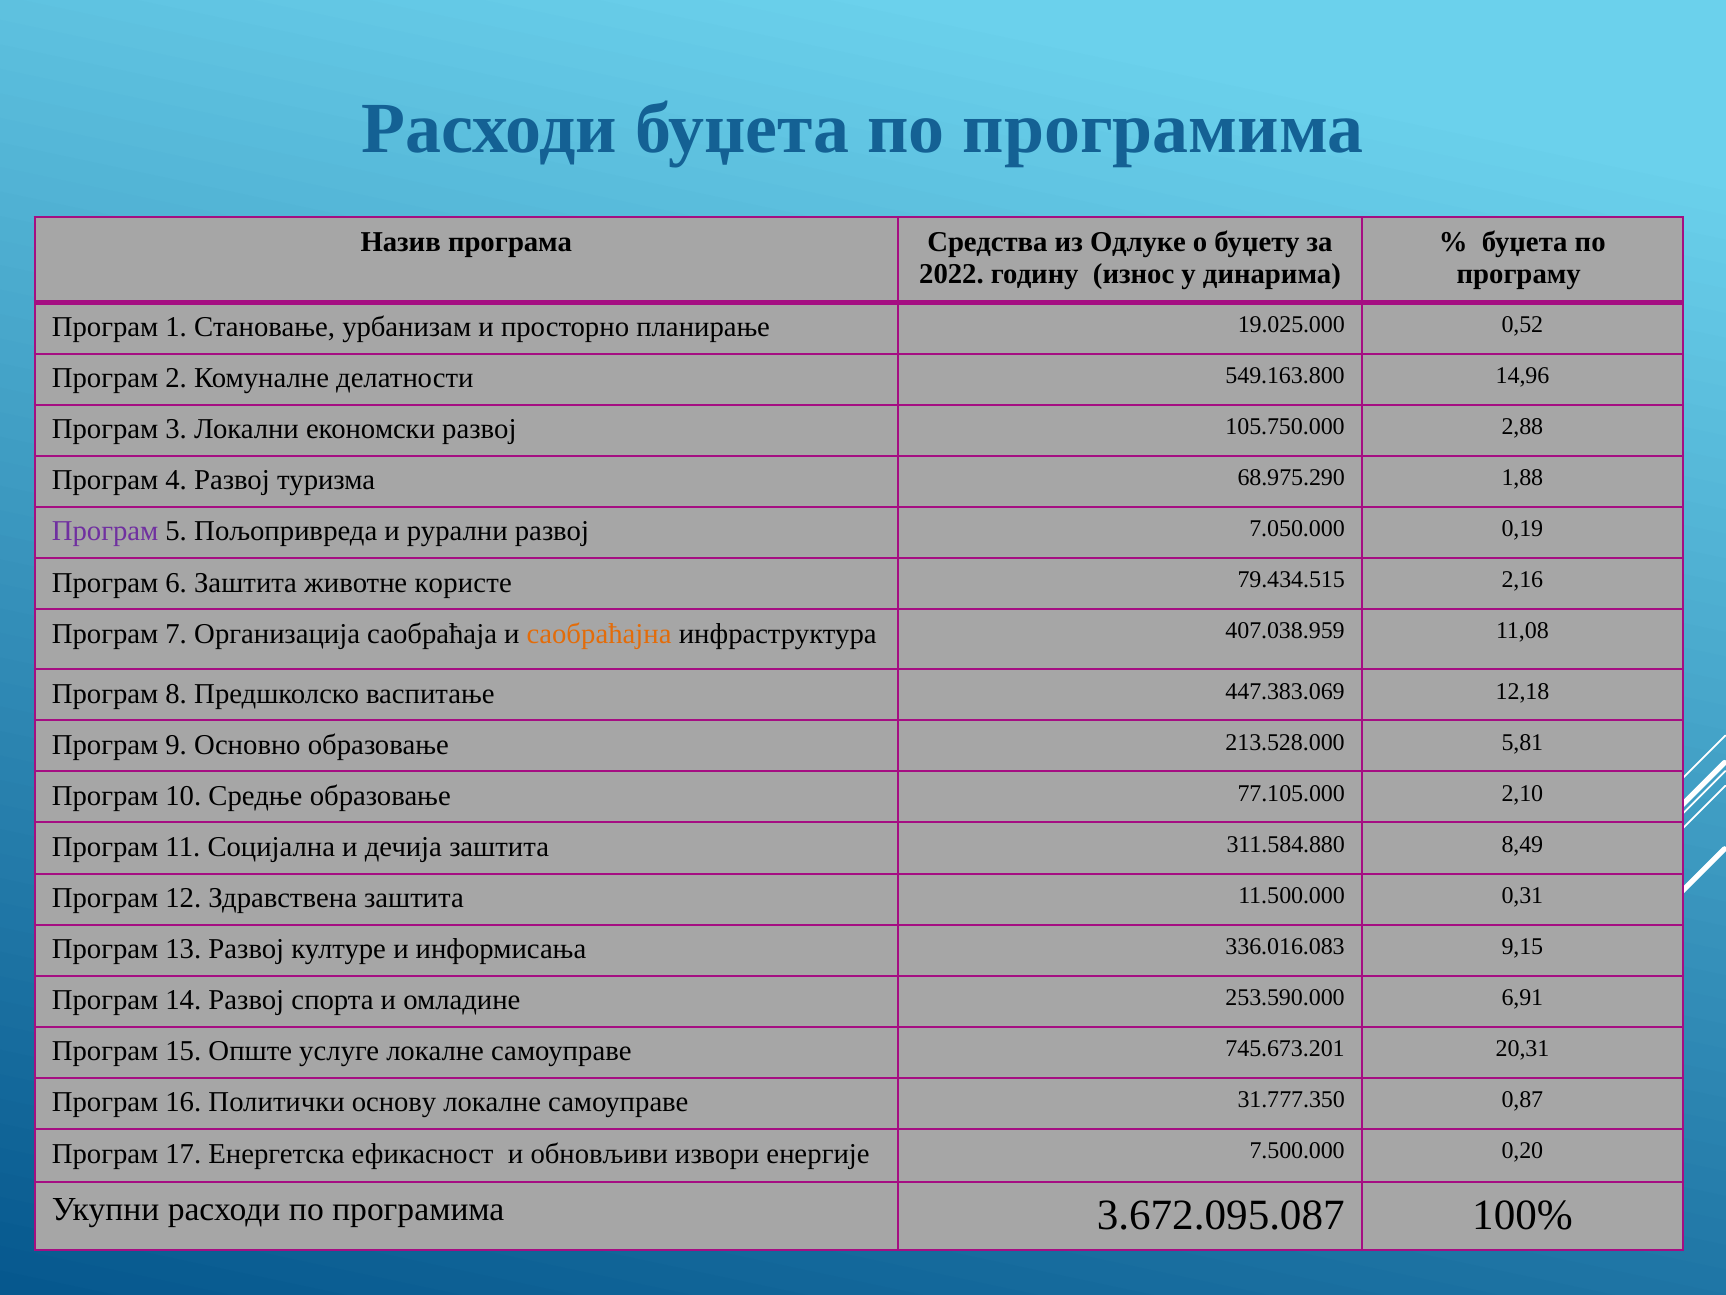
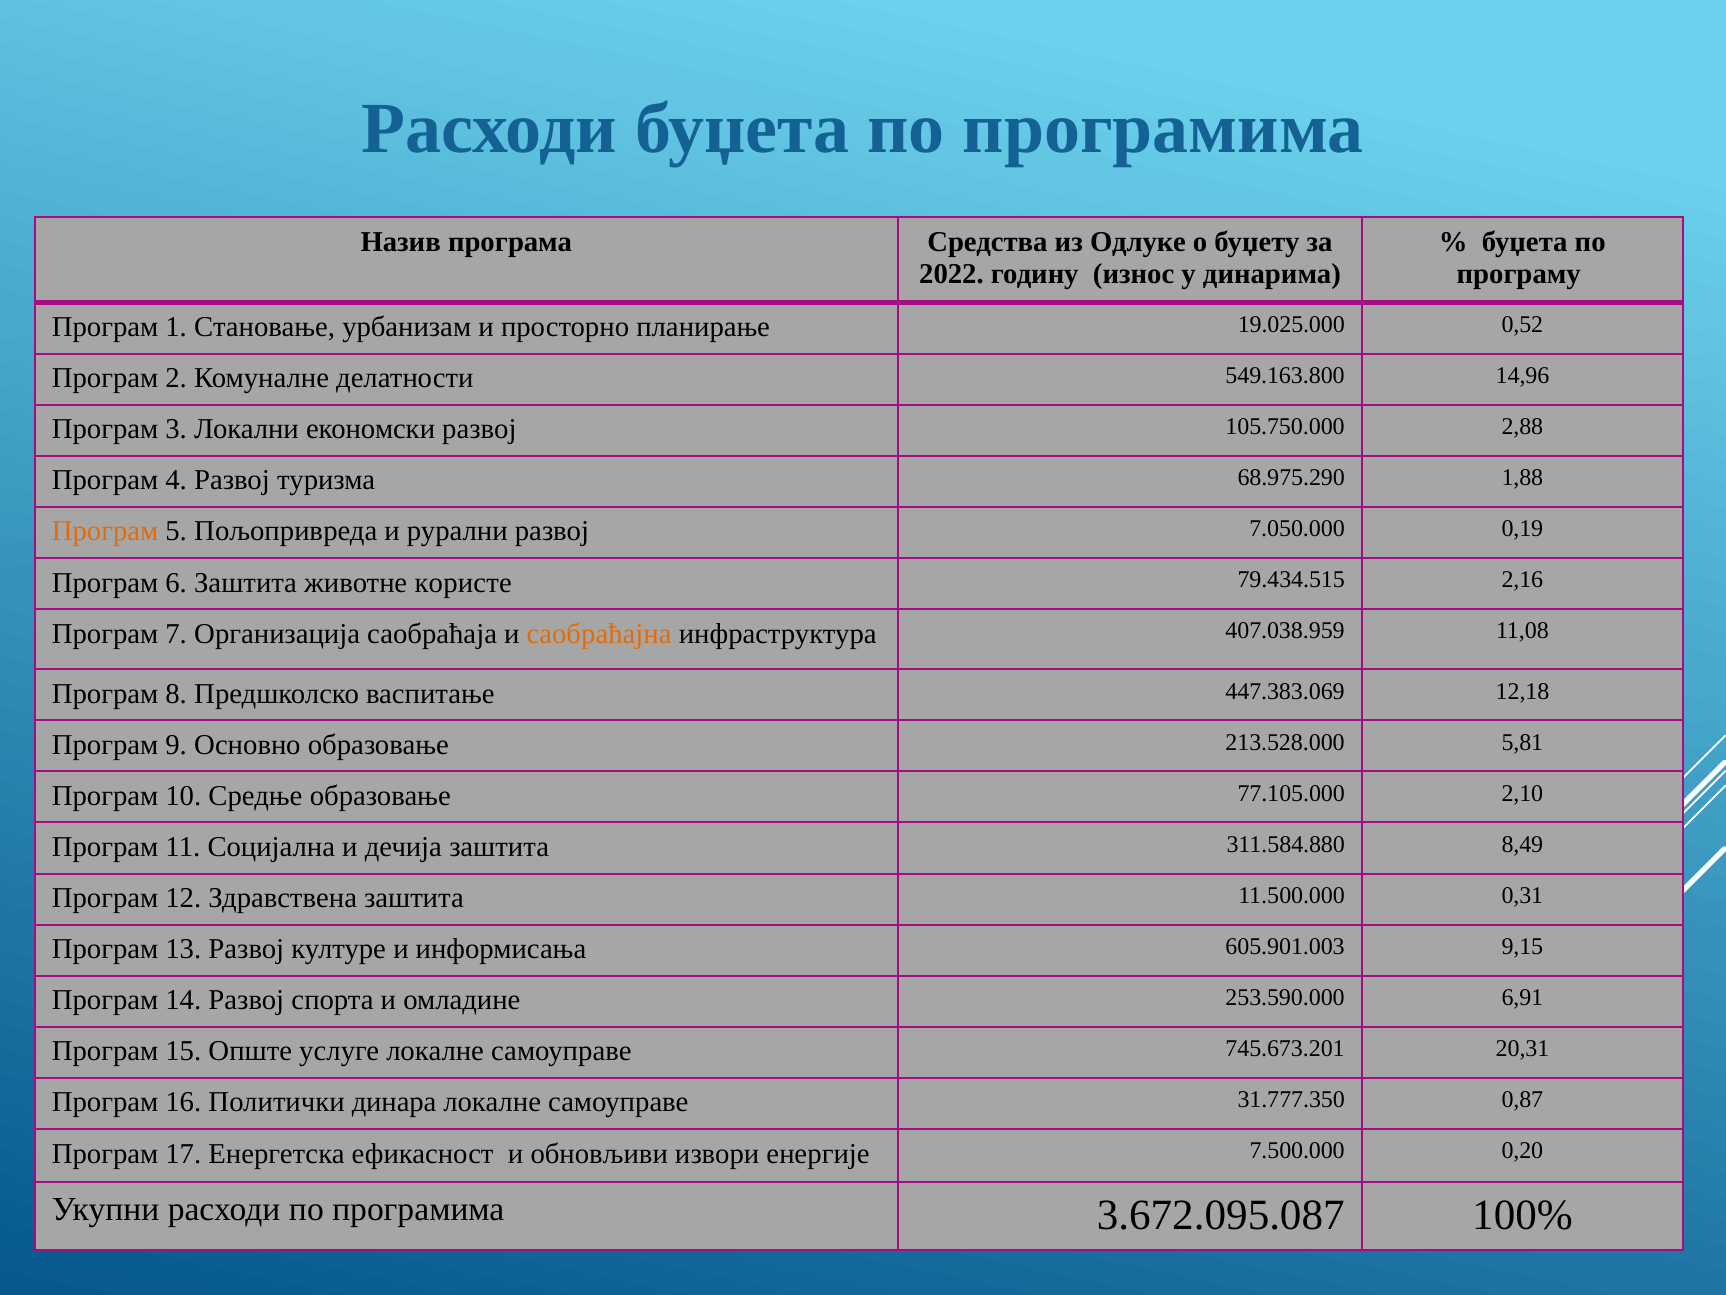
Програм at (105, 531) colour: purple -> orange
336.016.083: 336.016.083 -> 605.901.003
основу: основу -> динара
